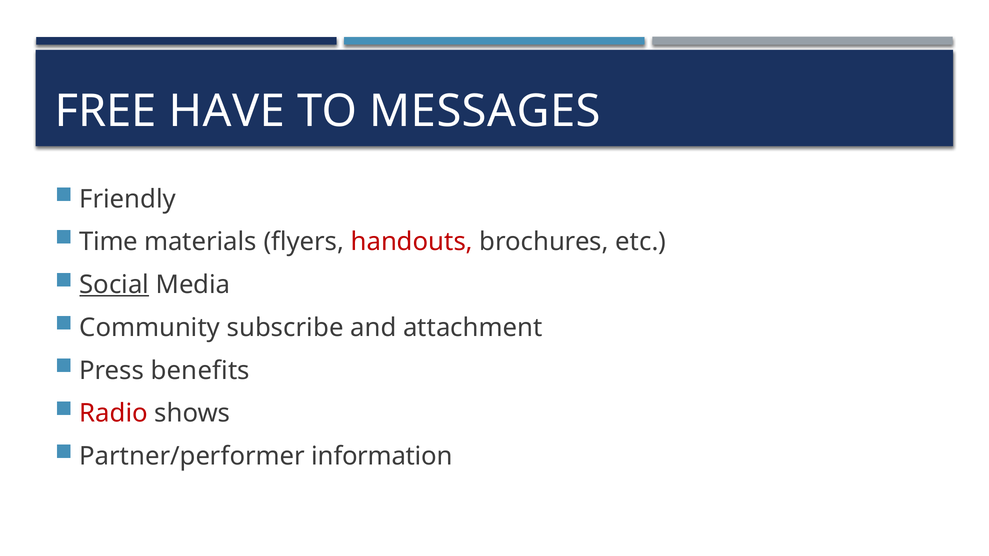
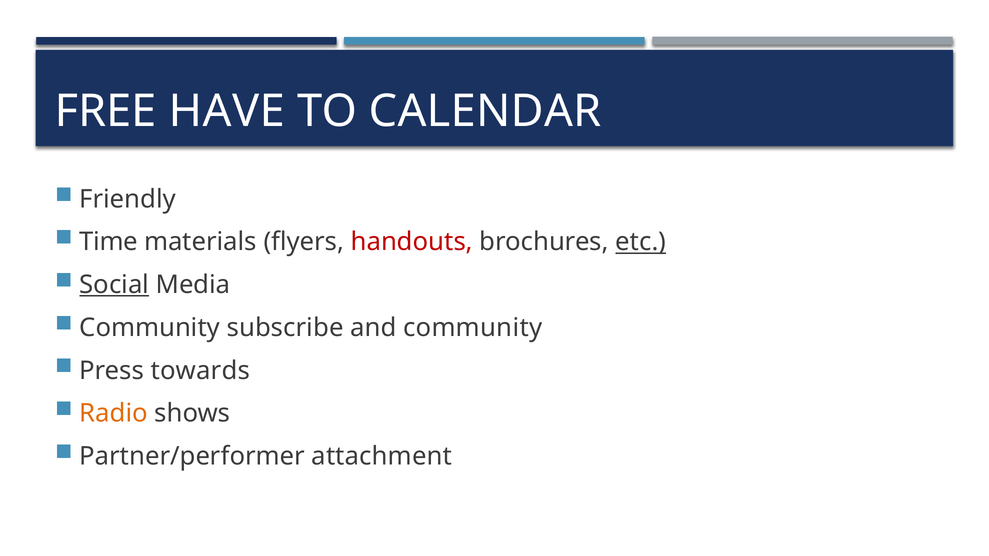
MESSAGES: MESSAGES -> CALENDAR
etc underline: none -> present
and attachment: attachment -> community
benefits: benefits -> towards
Radio colour: red -> orange
information: information -> attachment
